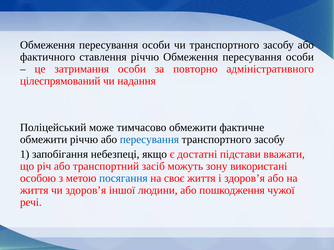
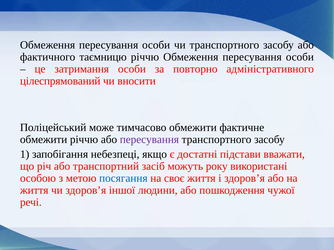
ставлення: ставлення -> таємницю
надання: надання -> вносити
пересування at (149, 140) colour: blue -> purple
зону: зону -> року
